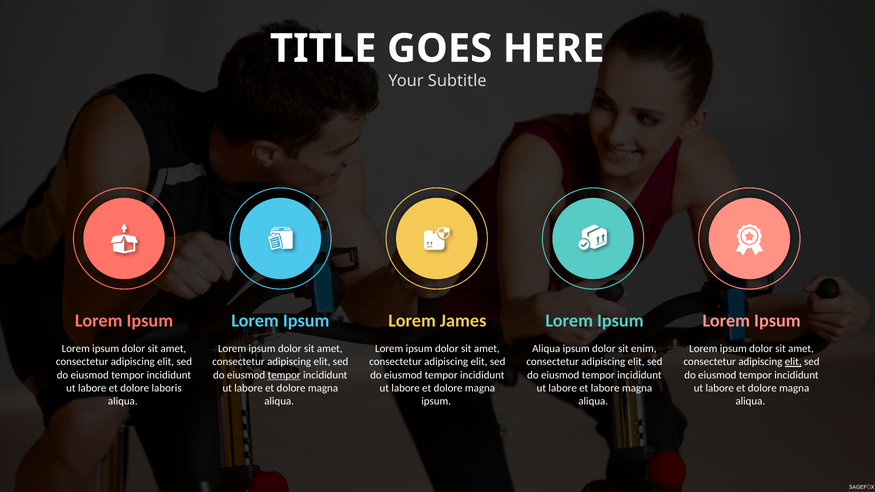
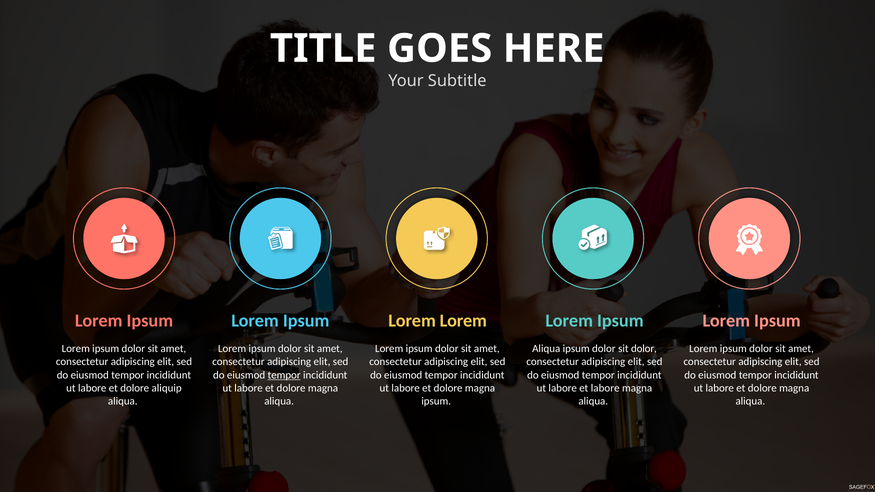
James at (463, 321): James -> Lorem
sit enim: enim -> dolor
elit at (793, 362) underline: present -> none
laboris: laboris -> aliquip
